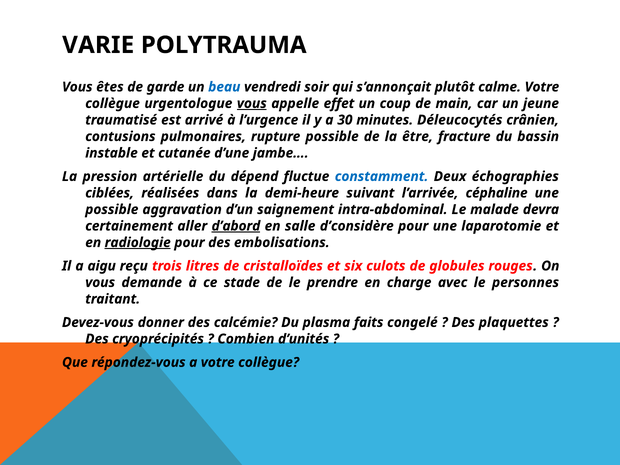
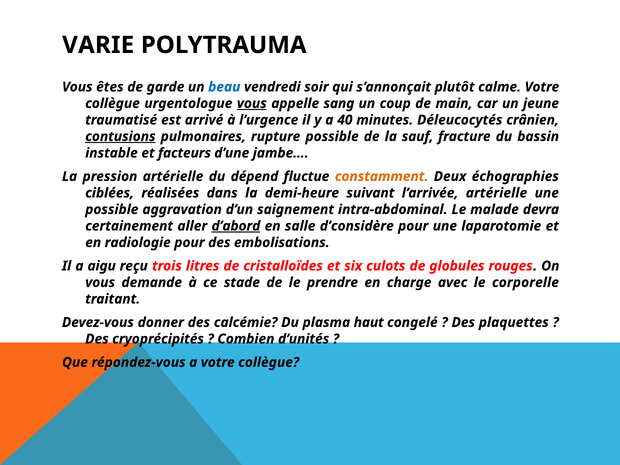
effet: effet -> sang
30: 30 -> 40
contusions underline: none -> present
être: être -> sauf
cutanée: cutanée -> facteurs
constamment colour: blue -> orange
l’arrivée céphaline: céphaline -> artérielle
radiologie underline: present -> none
personnes: personnes -> corporelle
faits: faits -> haut
